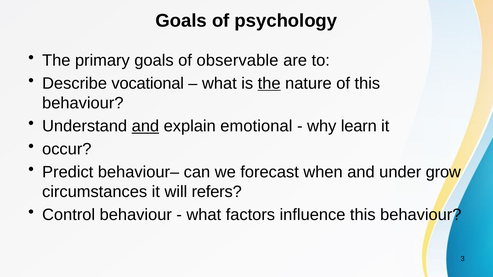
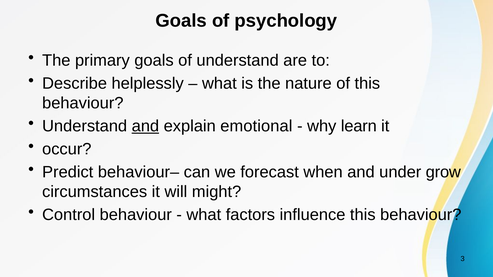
of observable: observable -> understand
vocational: vocational -> helplessly
the at (269, 83) underline: present -> none
refers: refers -> might
